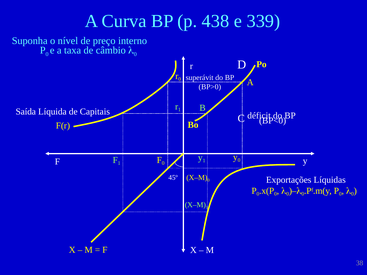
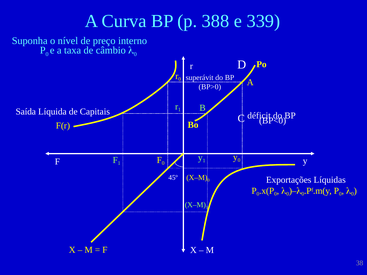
438: 438 -> 388
